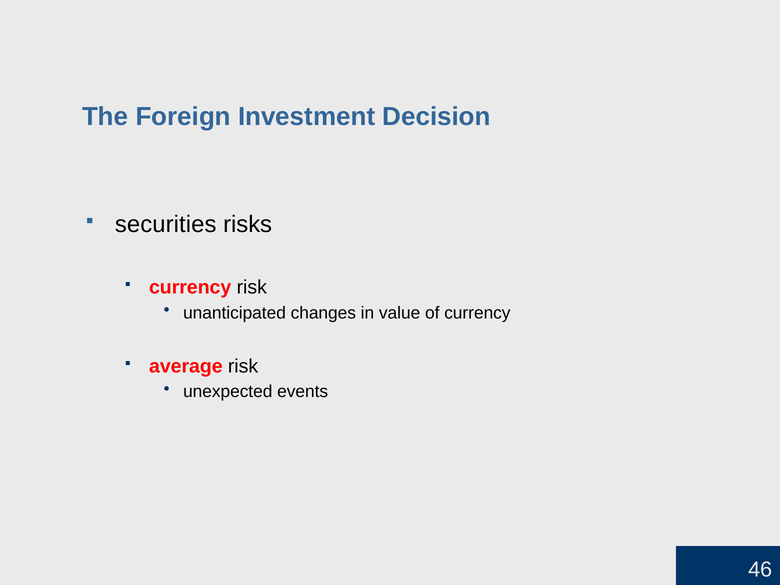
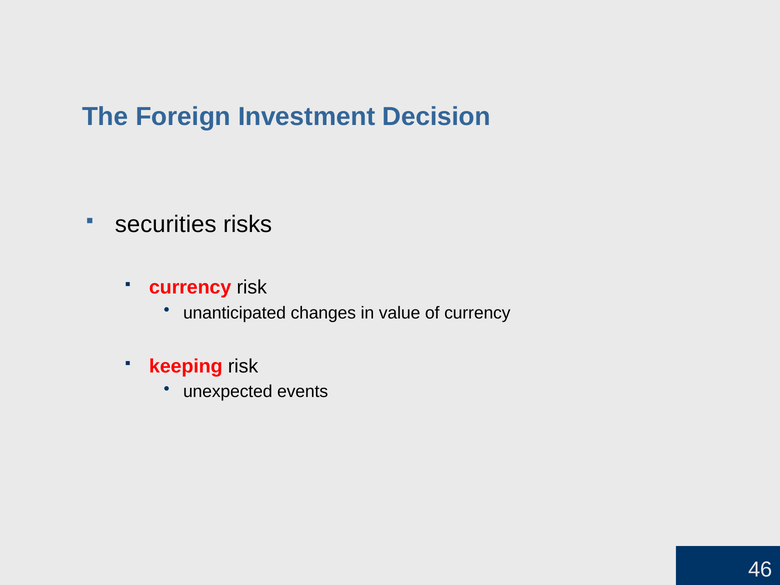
average: average -> keeping
